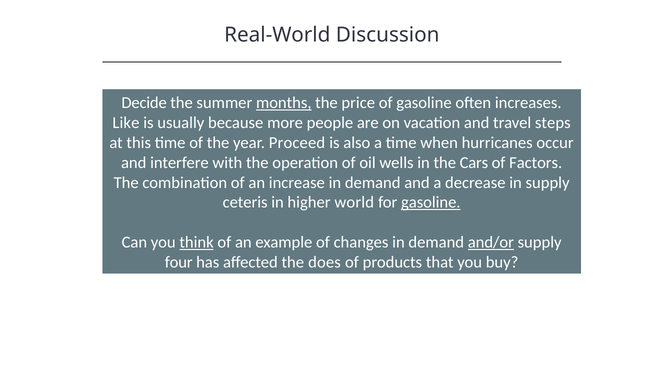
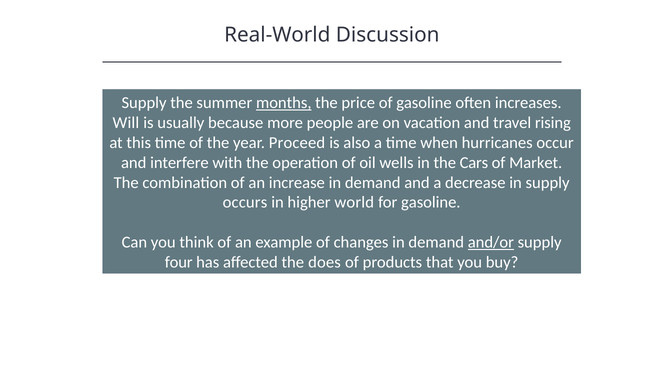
Decide at (144, 103): Decide -> Supply
Like: Like -> Will
steps: steps -> rising
Factors: Factors -> Market
ceteris: ceteris -> occurs
gasoline at (431, 202) underline: present -> none
think underline: present -> none
